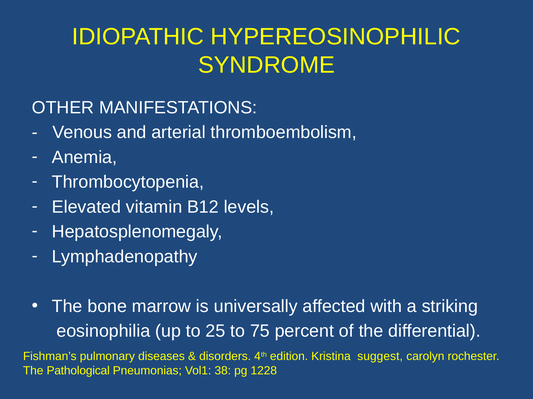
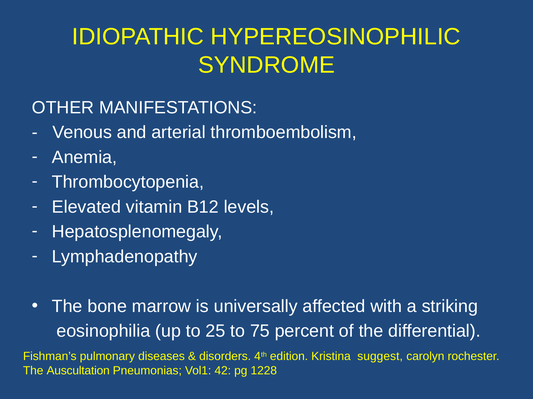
Pathological: Pathological -> Auscultation
38: 38 -> 42
